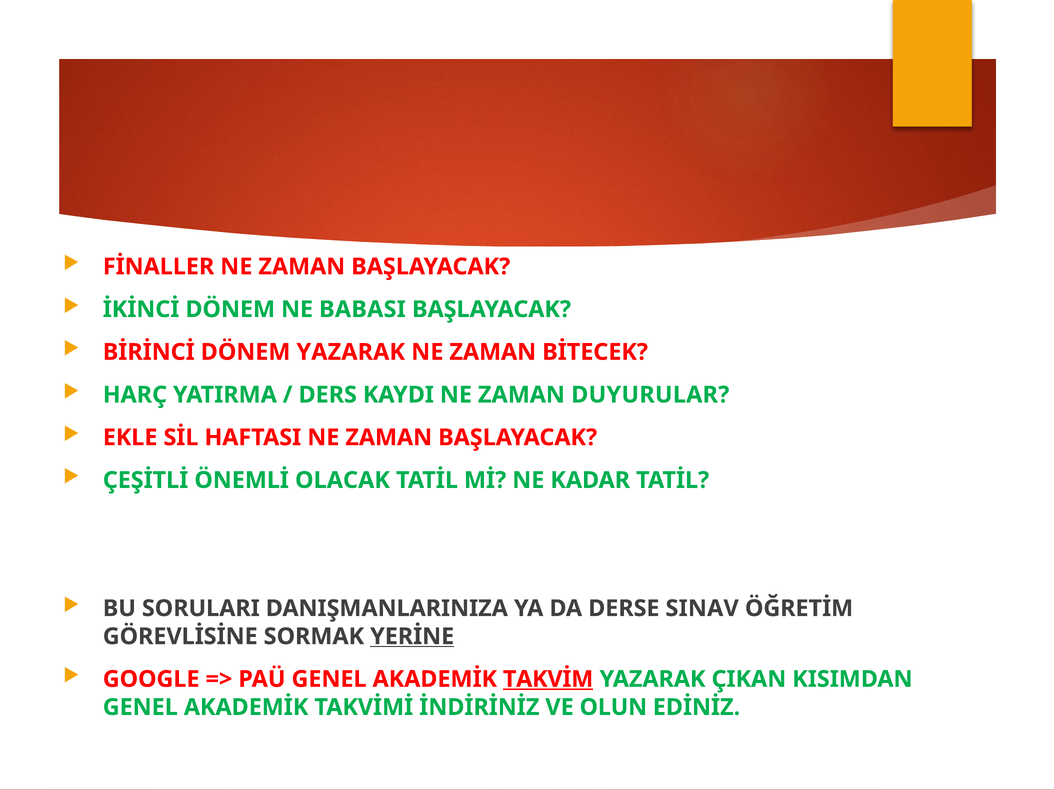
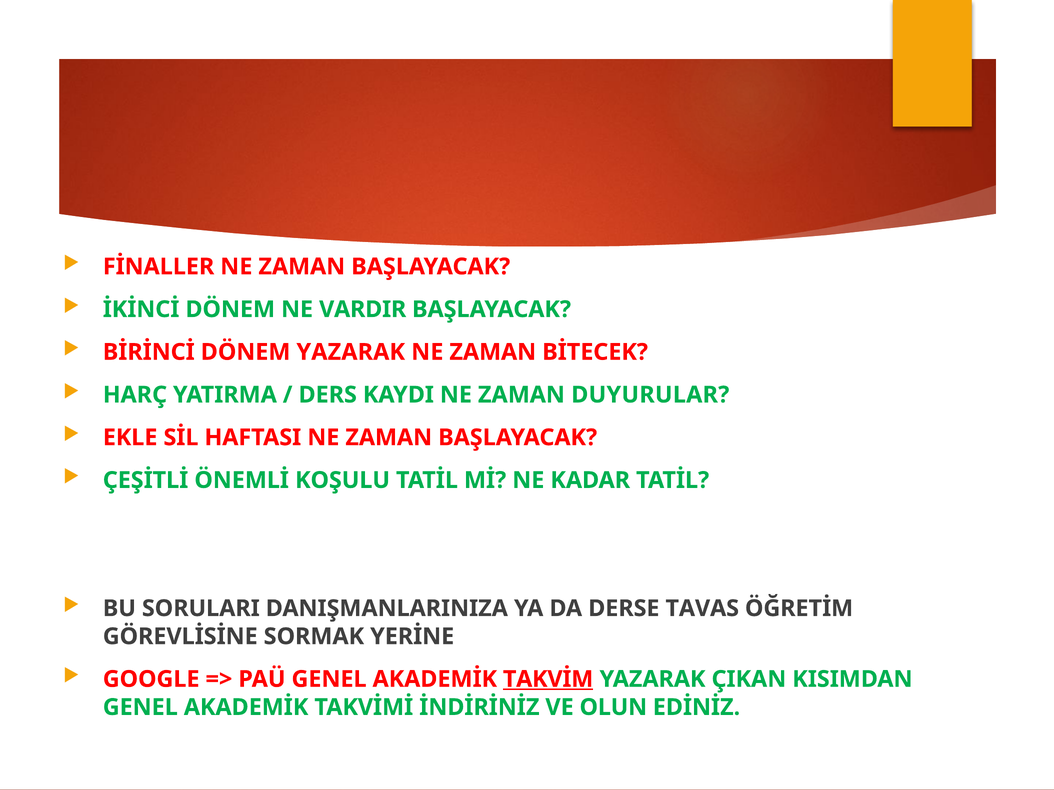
BABASI: BABASI -> VARDIR
OLACAK: OLACAK -> KOŞULU
SINAV: SINAV -> TAVAS
YERİNE underline: present -> none
